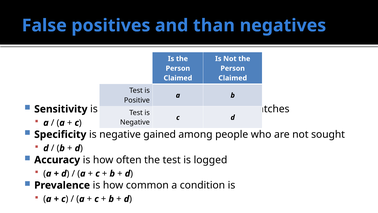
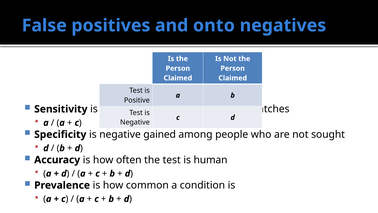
than: than -> onto
logged: logged -> human
